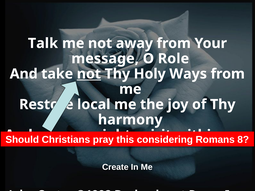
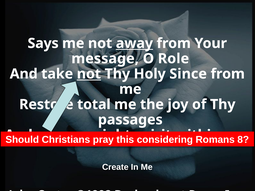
Talk: Talk -> Says
away underline: none -> present
Ways: Ways -> Since
local: local -> total
harmony: harmony -> passages
